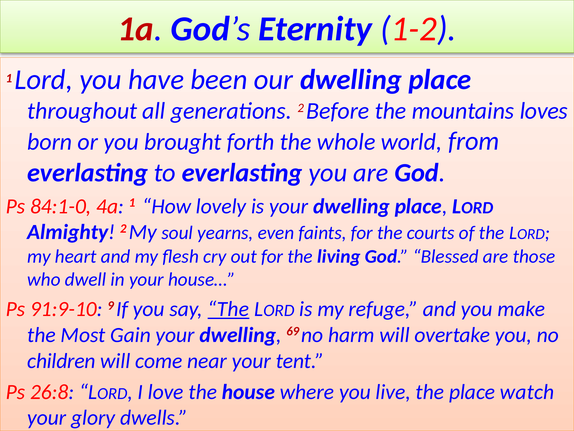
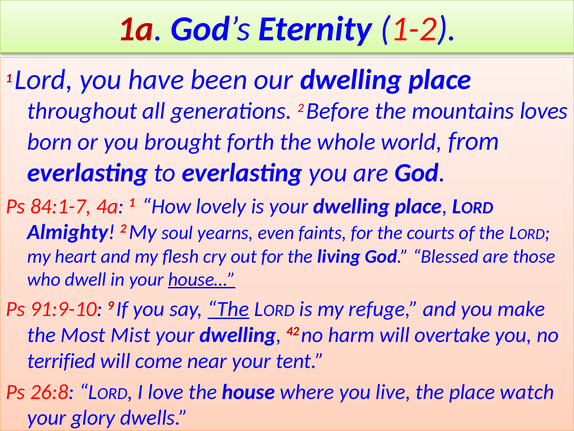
84:1-0: 84:1-0 -> 84:1-7
house… underline: none -> present
Gain: Gain -> Mist
69: 69 -> 42
children: children -> terrified
